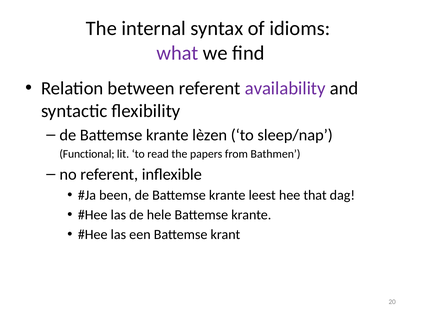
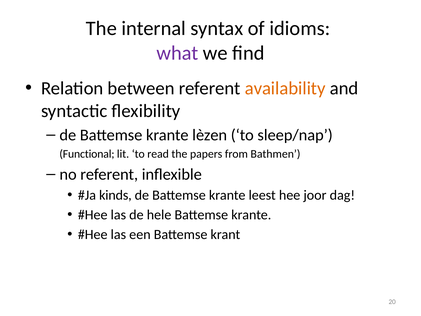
availability colour: purple -> orange
been: been -> kinds
that: that -> joor
